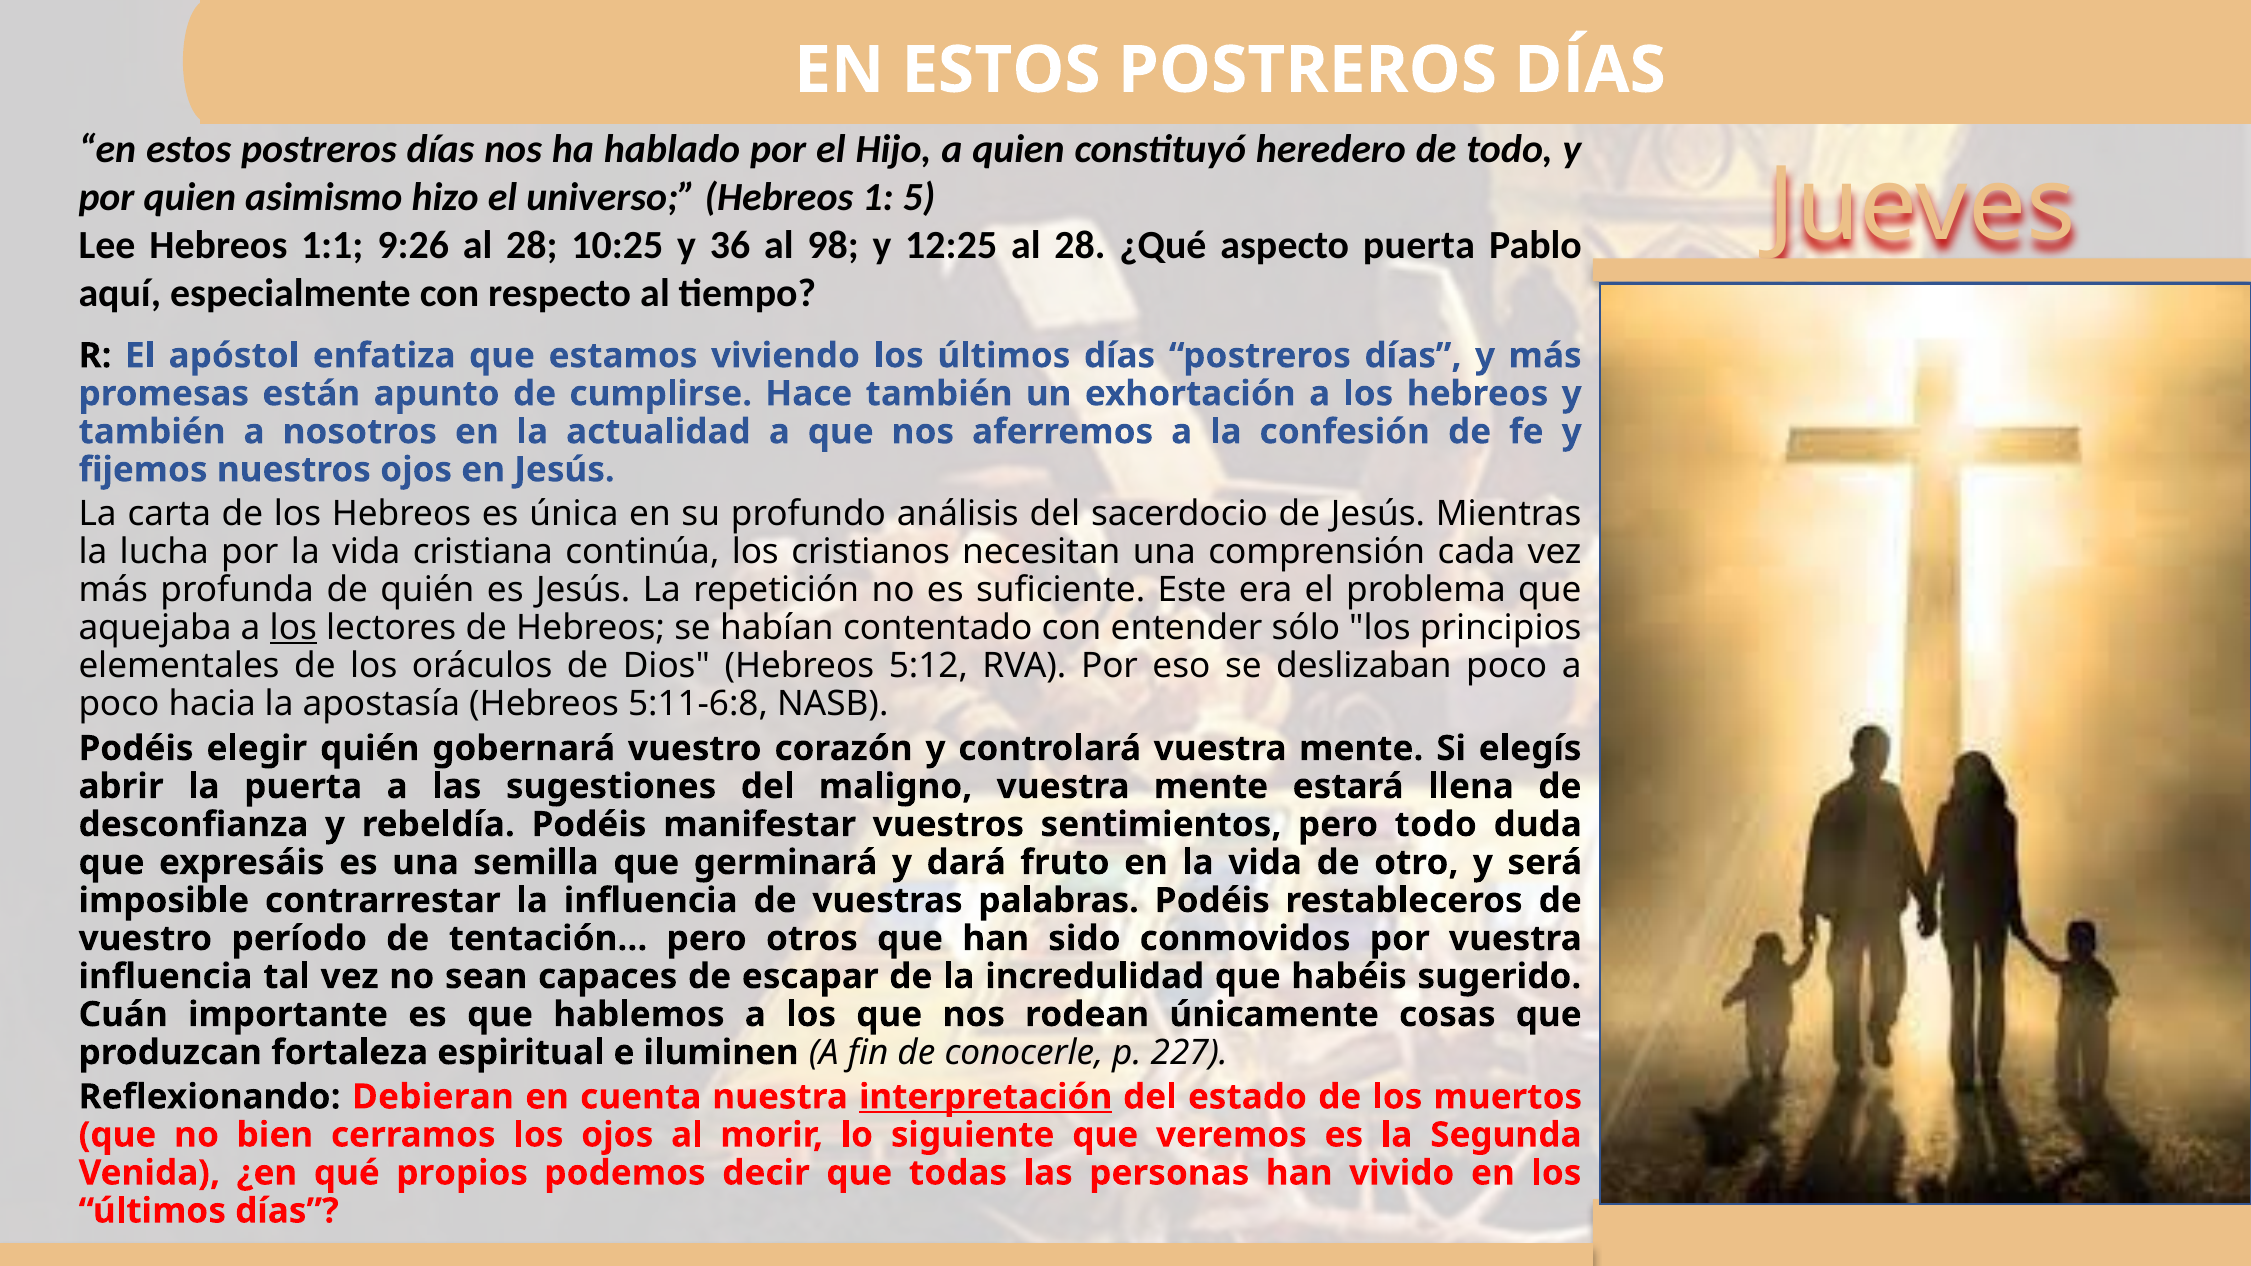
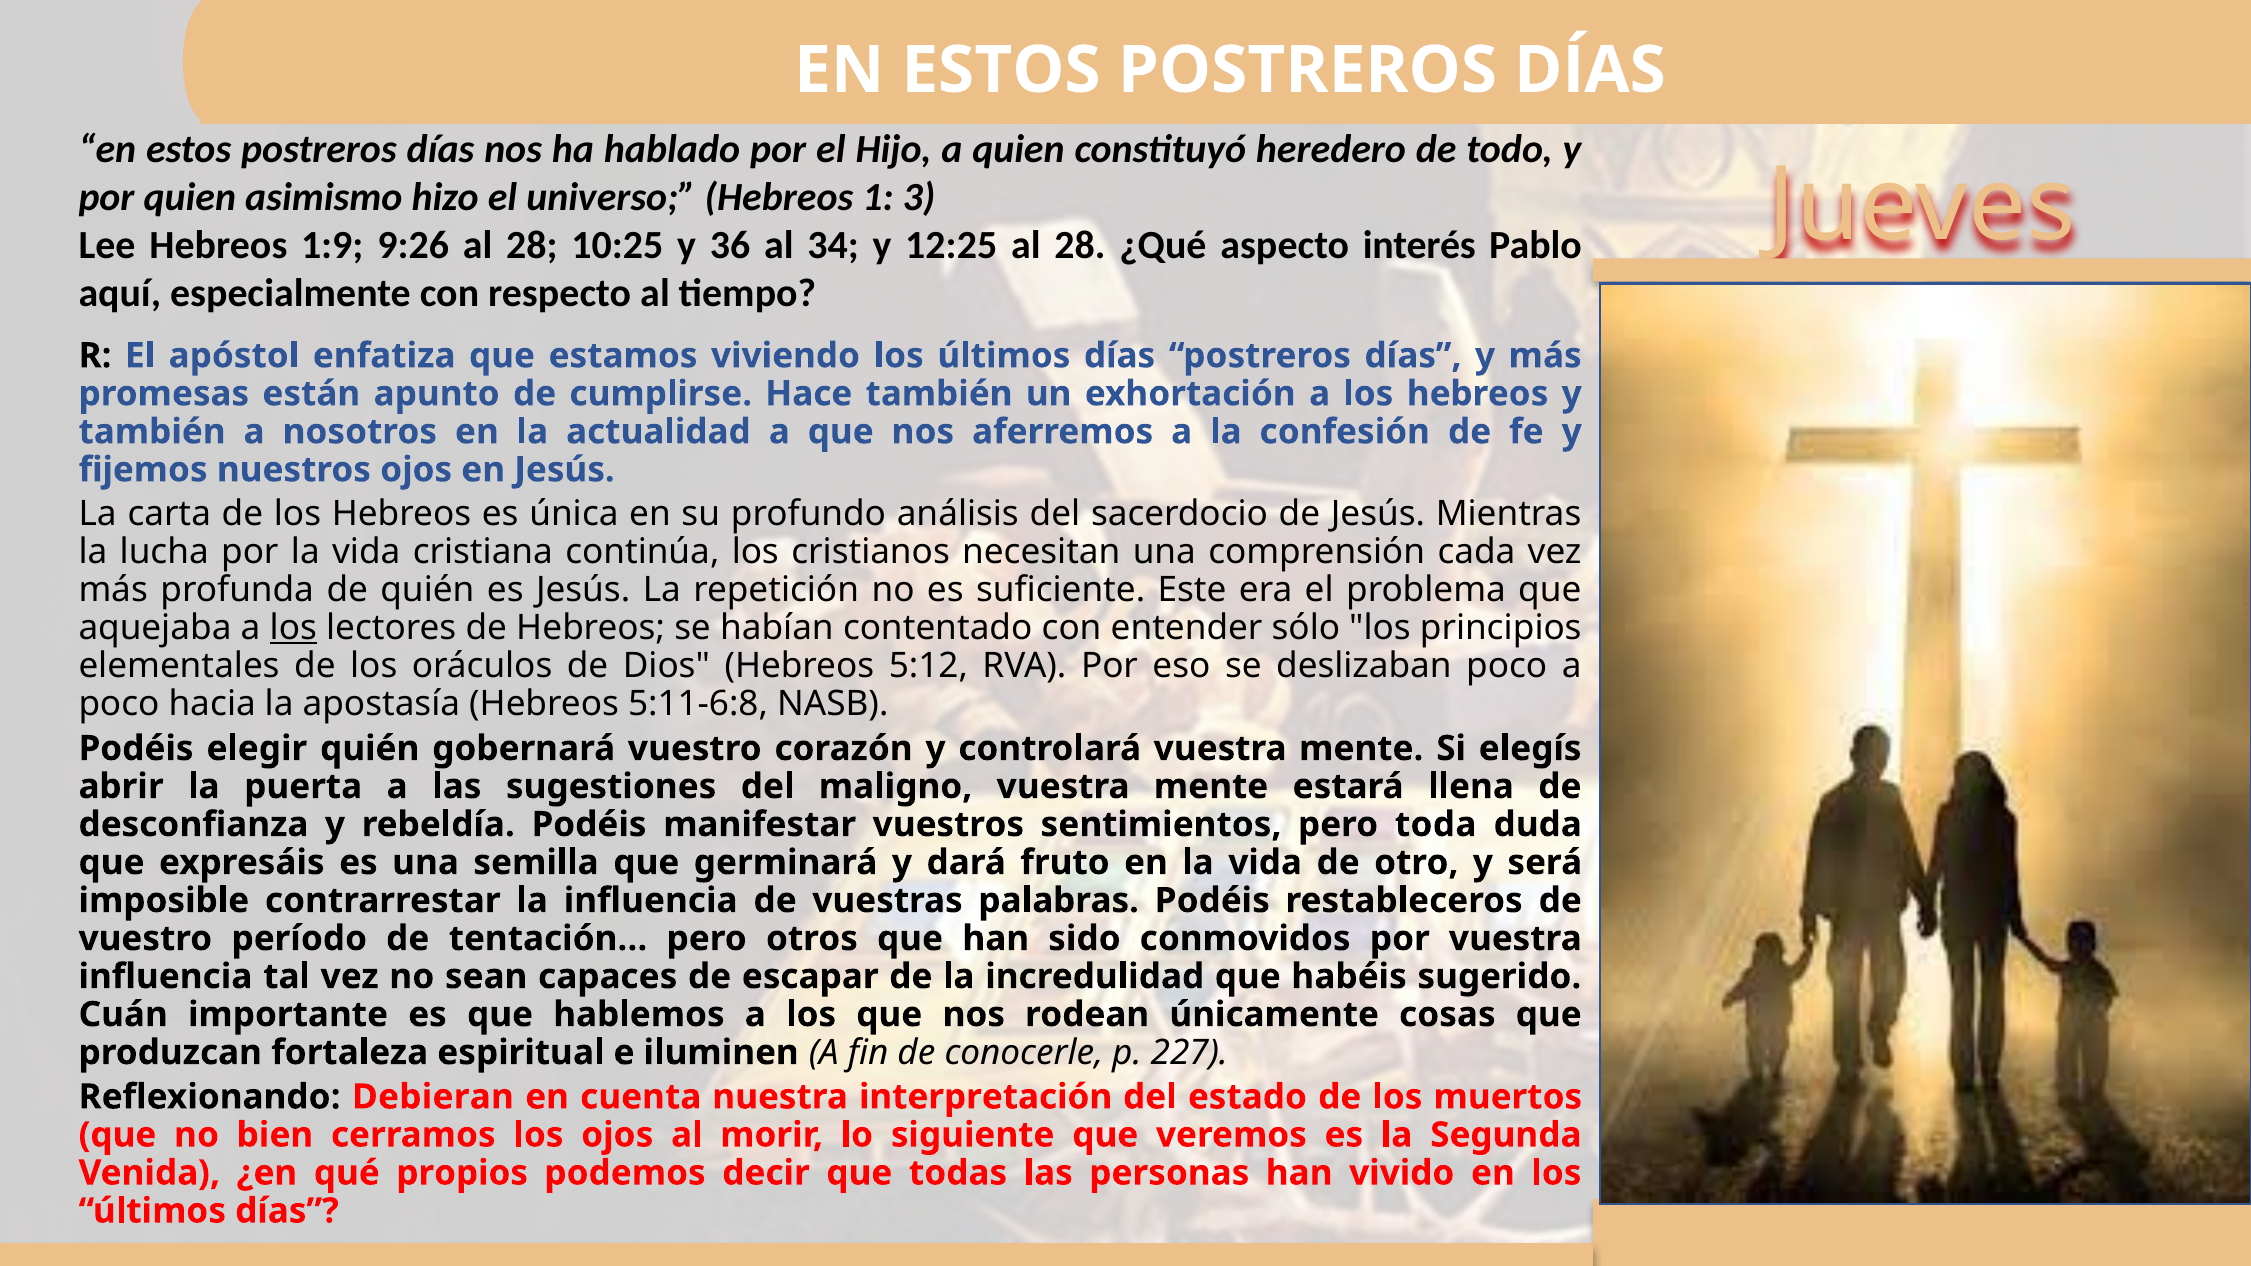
5: 5 -> 3
1:1: 1:1 -> 1:9
98: 98 -> 34
aspecto puerta: puerta -> interés
pero todo: todo -> toda
interpretación underline: present -> none
